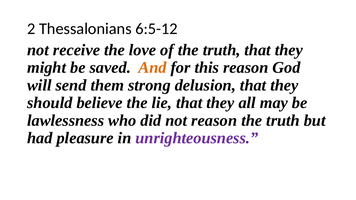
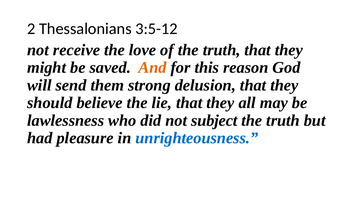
6:5-12: 6:5-12 -> 3:5-12
not reason: reason -> subject
unrighteousness colour: purple -> blue
